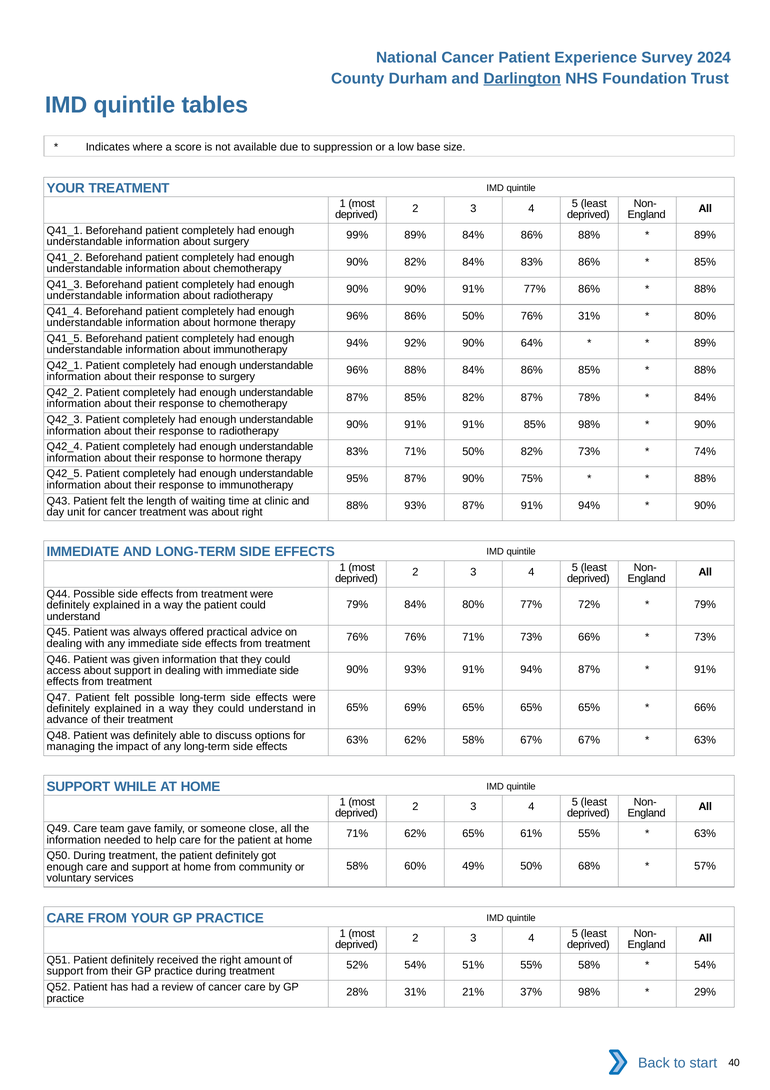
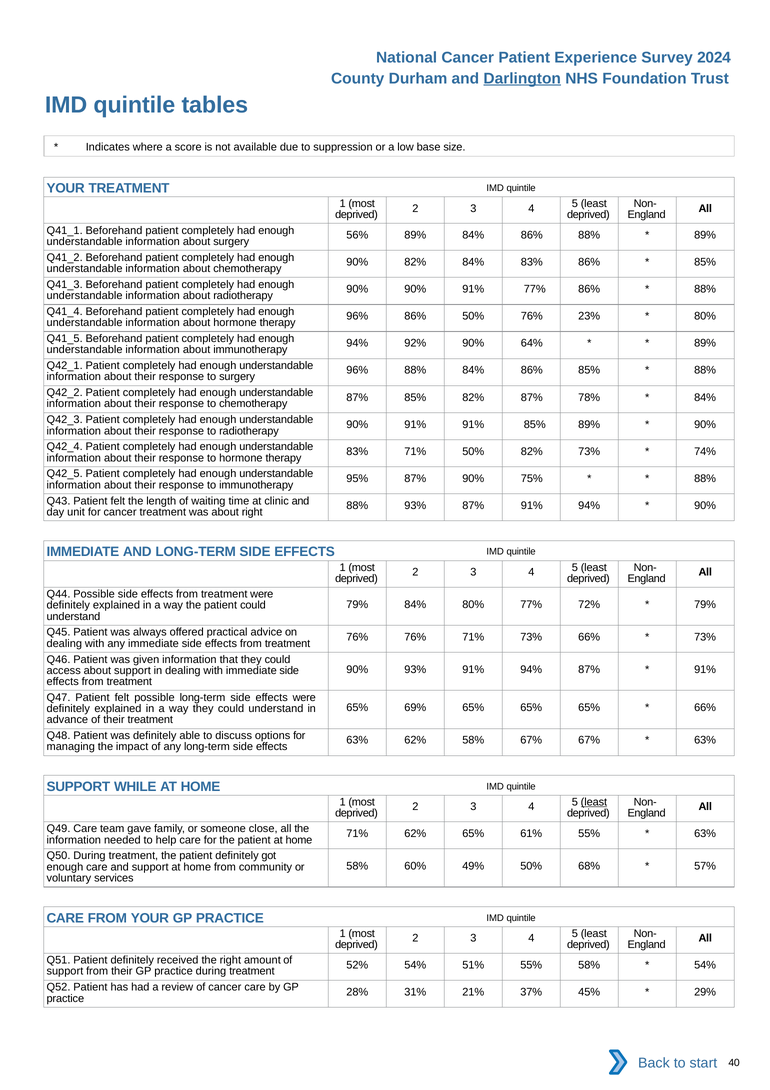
99%: 99% -> 56%
76% 31%: 31% -> 23%
85% 98%: 98% -> 89%
least at (594, 802) underline: none -> present
37% 98%: 98% -> 45%
